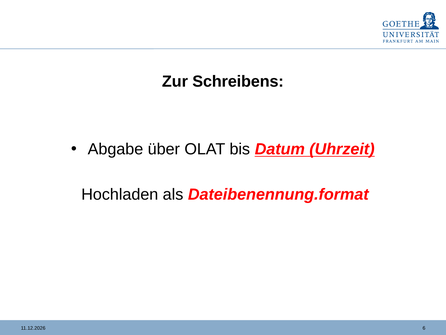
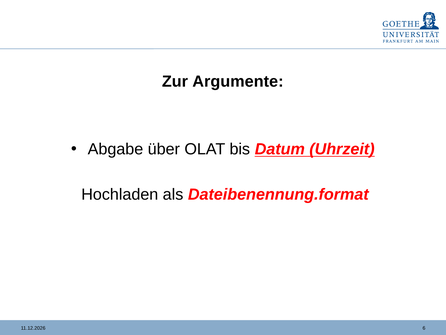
Schreibens: Schreibens -> Argumente
